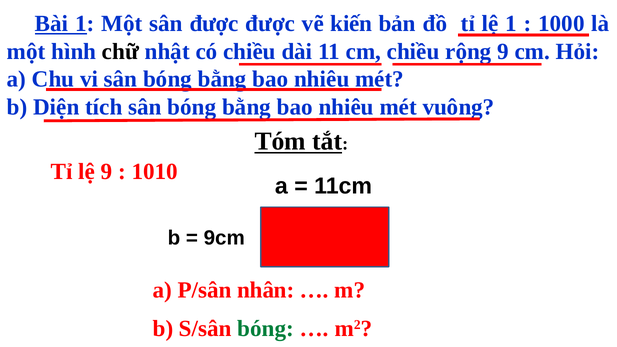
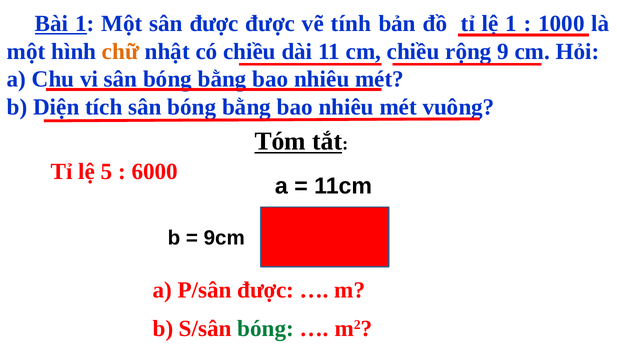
kiến: kiến -> tính
chữ colour: black -> orange
lệ 9: 9 -> 5
1010: 1010 -> 6000
P/sân nhân: nhân -> được
